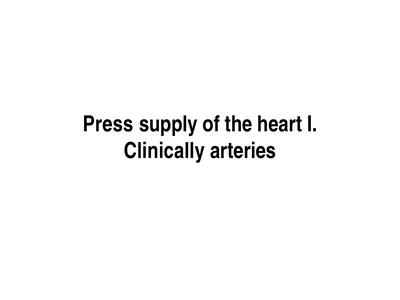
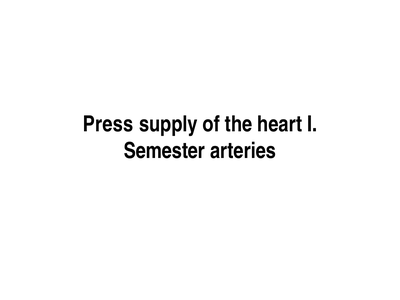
Clinically: Clinically -> Semester
